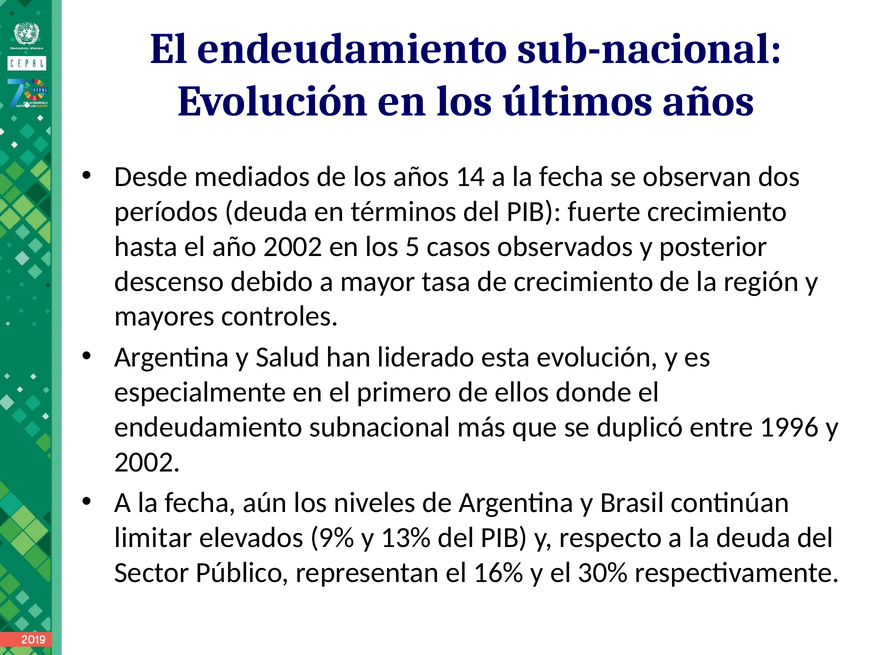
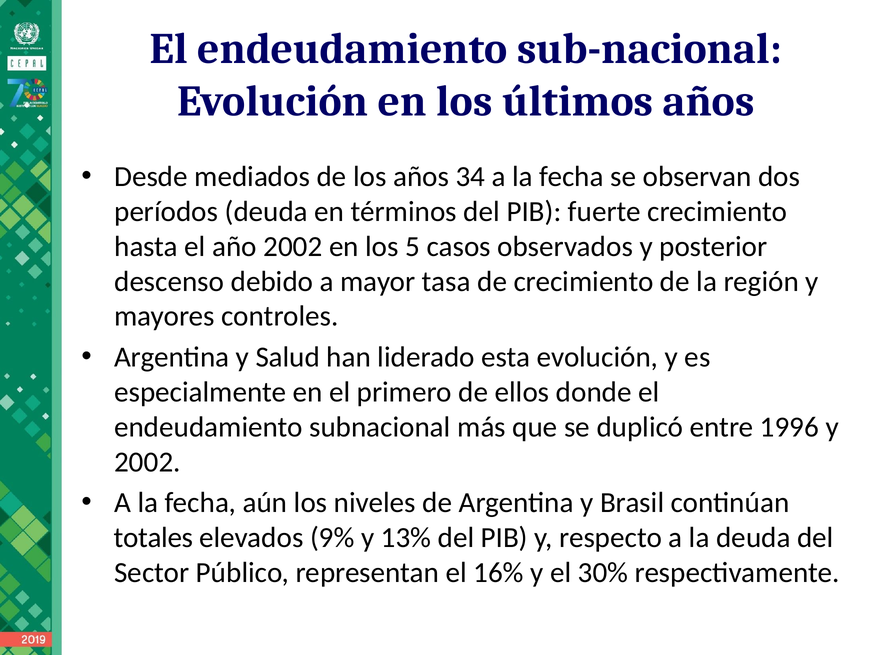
14: 14 -> 34
limitar: limitar -> totales
